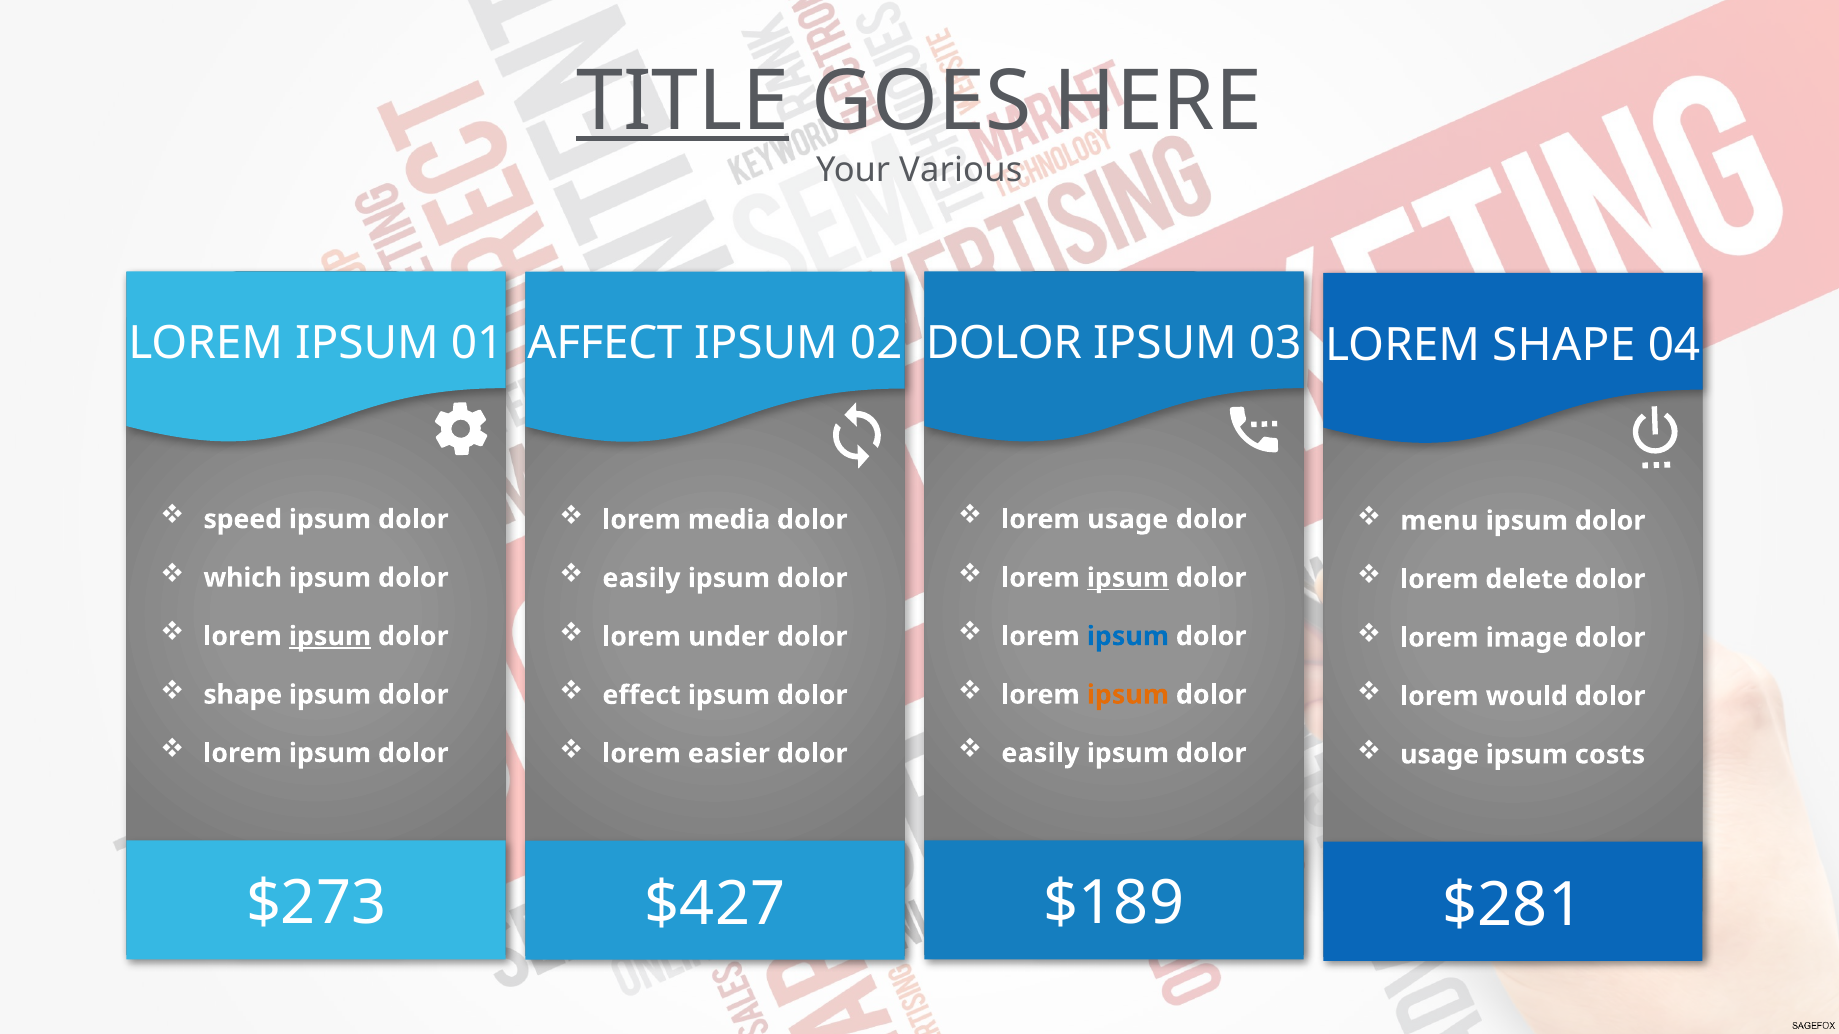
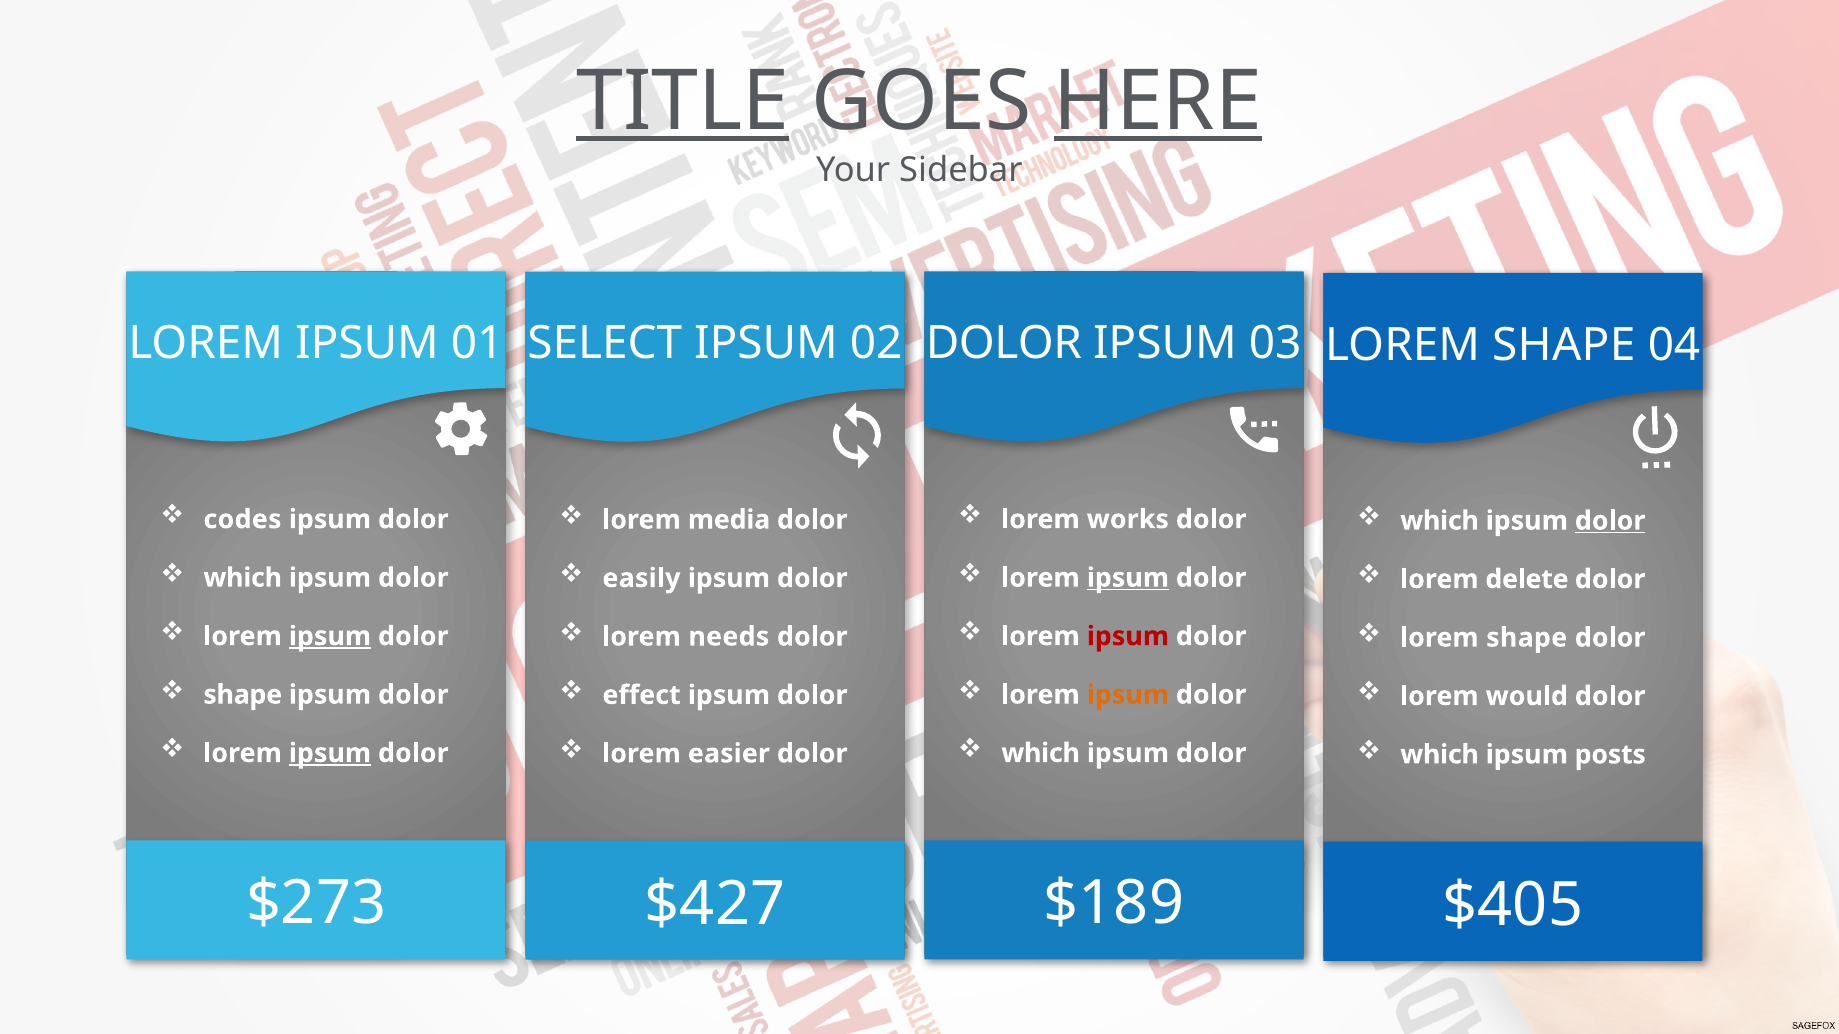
HERE underline: none -> present
Various: Various -> Sidebar
AFFECT: AFFECT -> SELECT
speed: speed -> codes
lorem usage: usage -> works
menu at (1439, 521): menu -> which
dolor at (1610, 521) underline: none -> present
ipsum at (1128, 637) colour: blue -> red
under: under -> needs
image at (1527, 638): image -> shape
ipsum at (330, 754) underline: none -> present
easily at (1040, 754): easily -> which
usage at (1440, 755): usage -> which
costs: costs -> posts
$281: $281 -> $405
